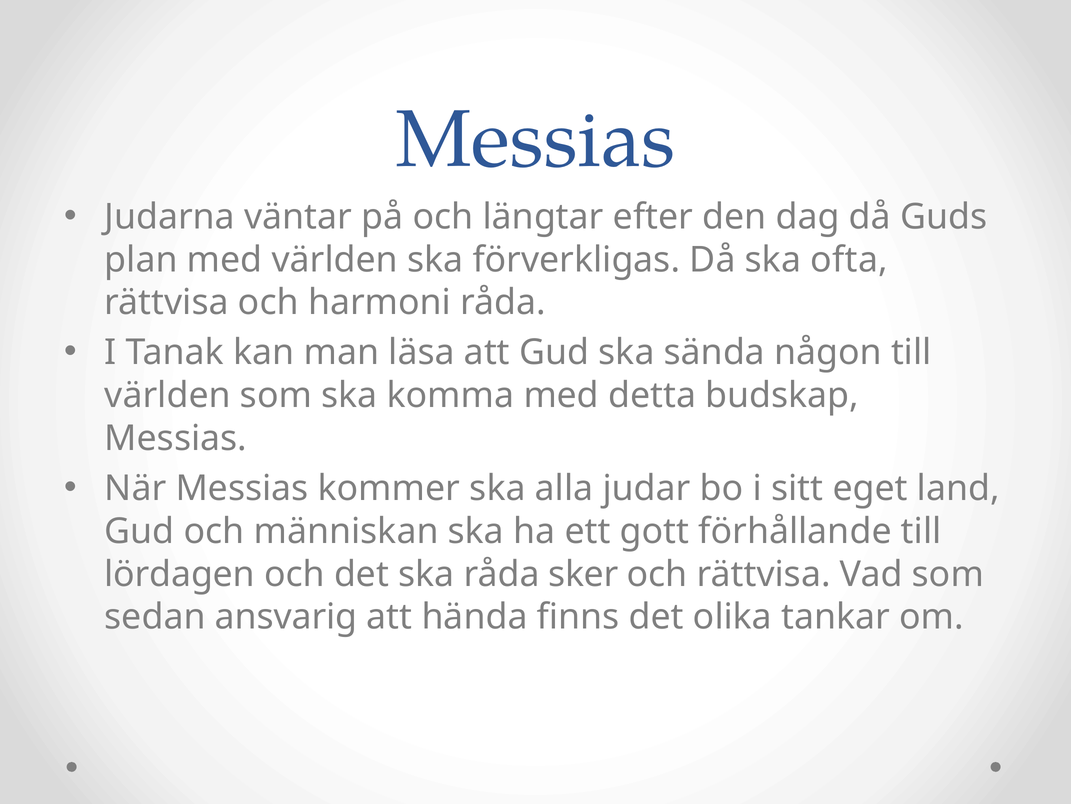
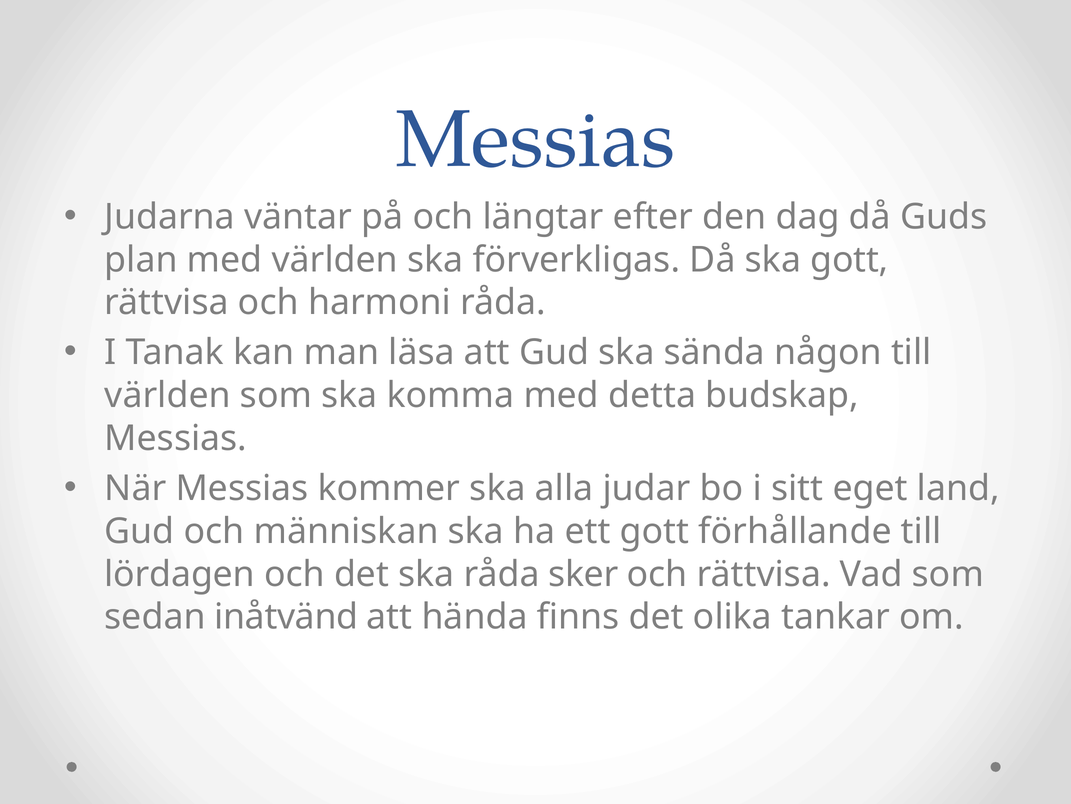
ska ofta: ofta -> gott
ansvarig: ansvarig -> inåtvänd
